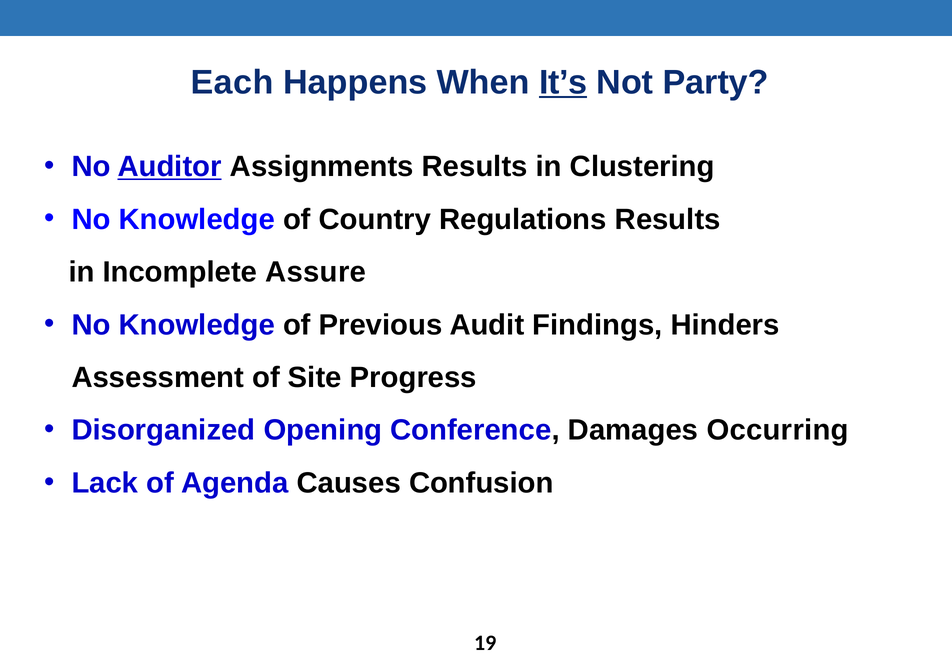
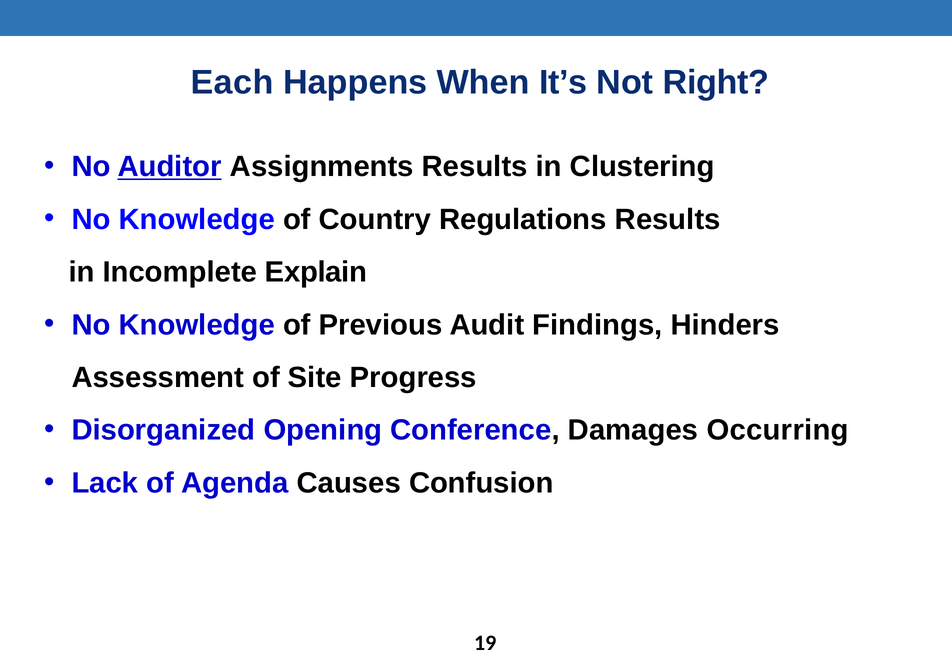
It’s underline: present -> none
Party: Party -> Right
Assure: Assure -> Explain
